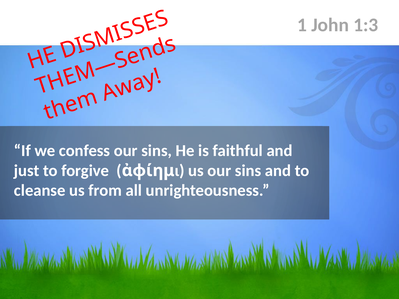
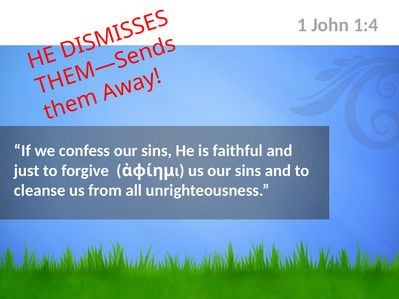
1:3: 1:3 -> 1:4
